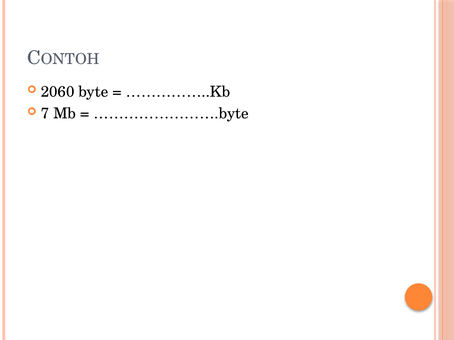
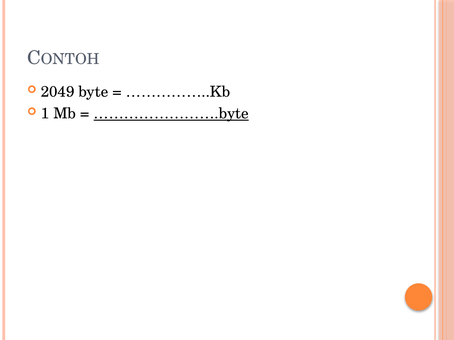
2060: 2060 -> 2049
7: 7 -> 1
…………………….byte underline: none -> present
